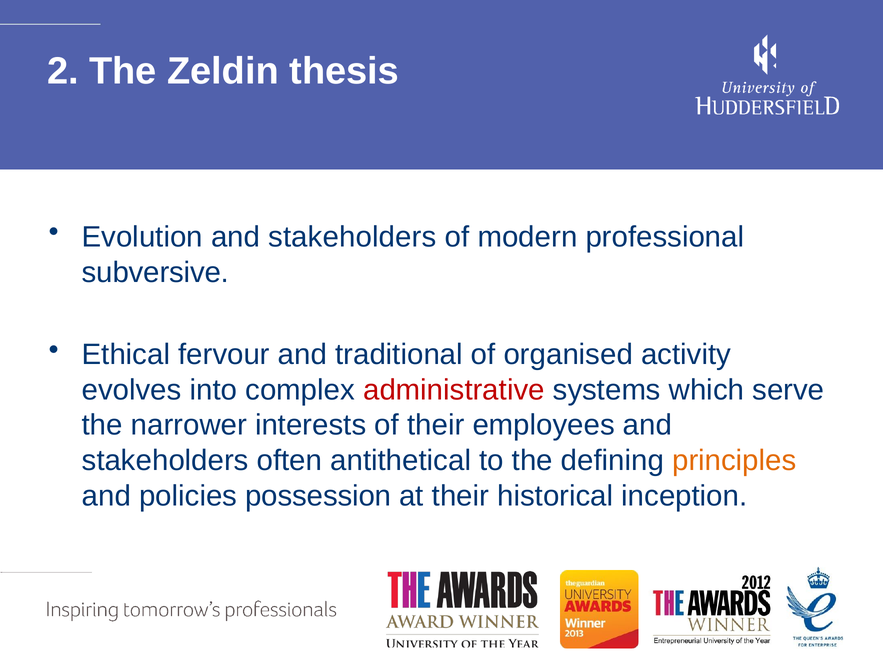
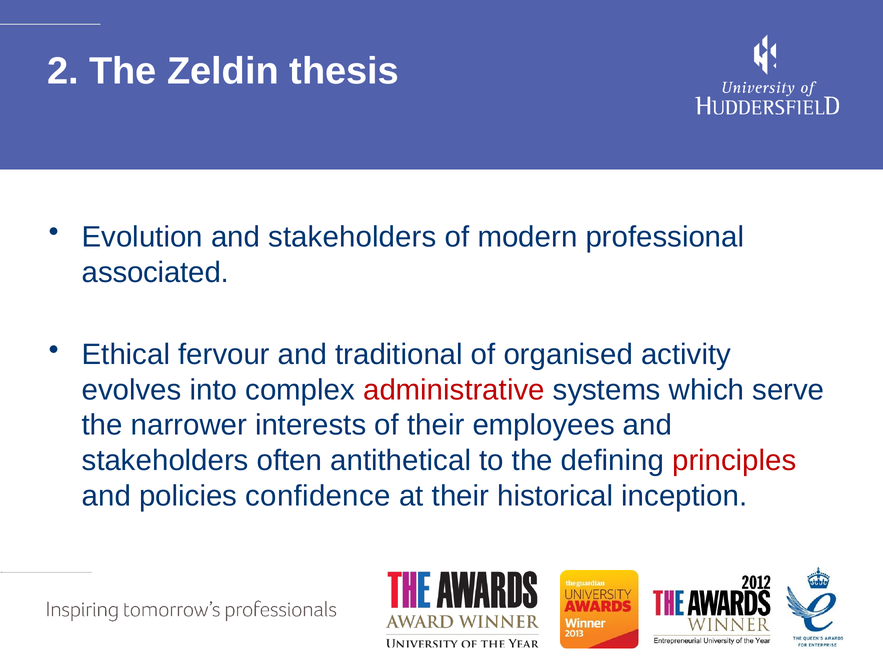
subversive: subversive -> associated
principles colour: orange -> red
possession: possession -> confidence
